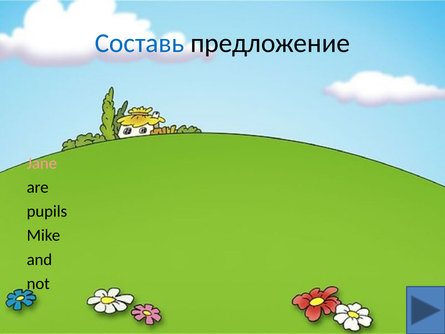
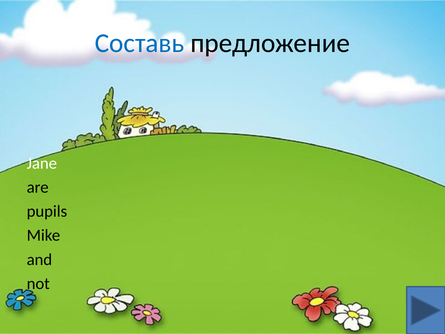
Jane colour: pink -> white
